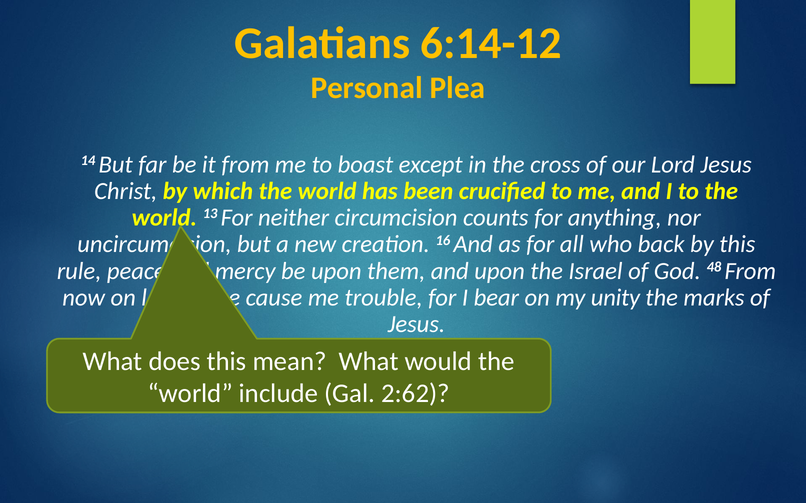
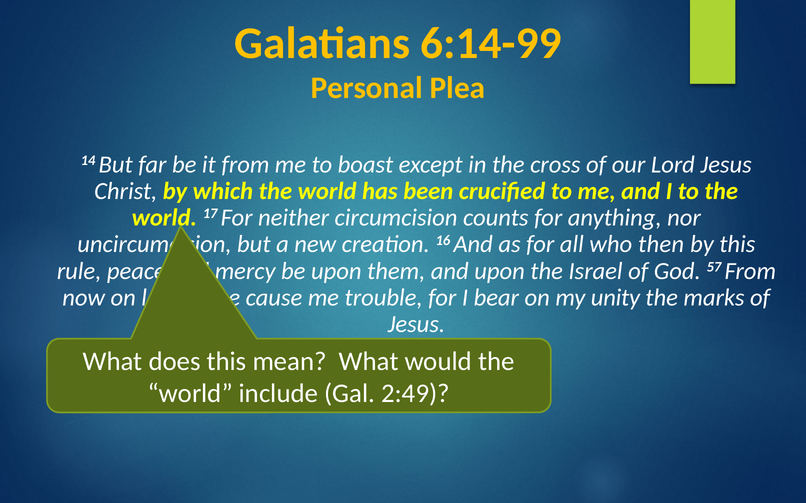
6:14-12: 6:14-12 -> 6:14-99
13: 13 -> 17
back: back -> then
48: 48 -> 57
2:62: 2:62 -> 2:49
